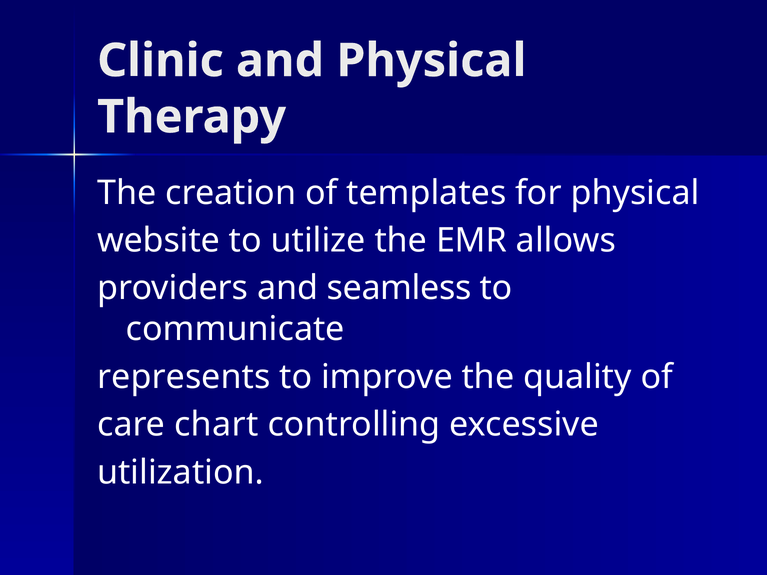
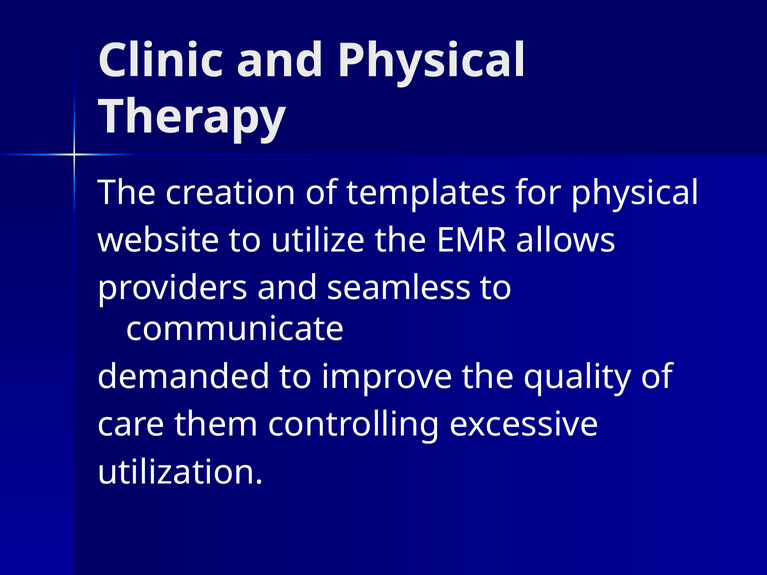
represents: represents -> demanded
chart: chart -> them
